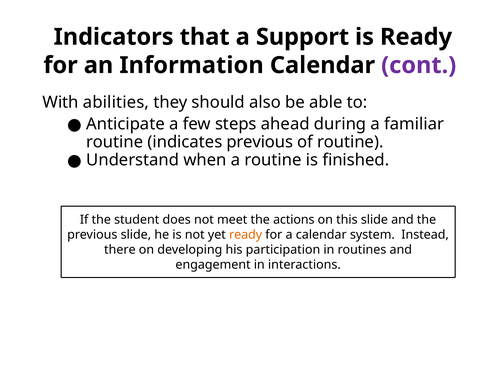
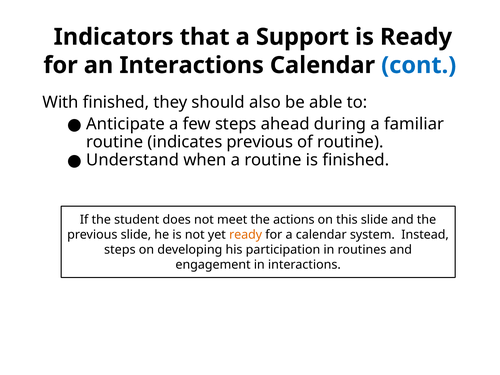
an Information: Information -> Interactions
cont colour: purple -> blue
With abilities: abilities -> finished
there at (120, 250): there -> steps
